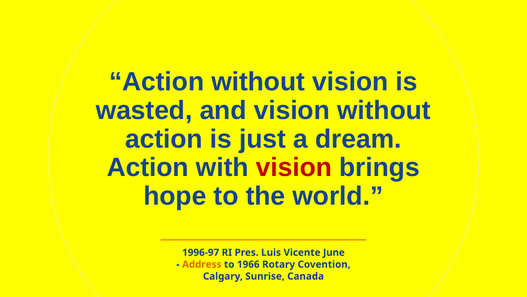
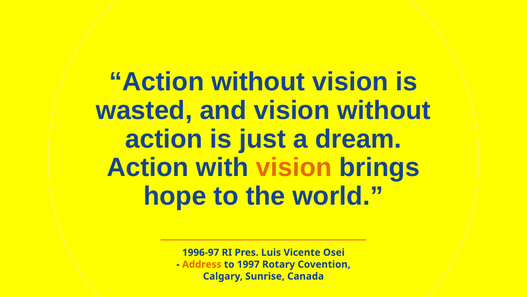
vision at (294, 167) colour: red -> orange
June: June -> Osei
1966: 1966 -> 1997
